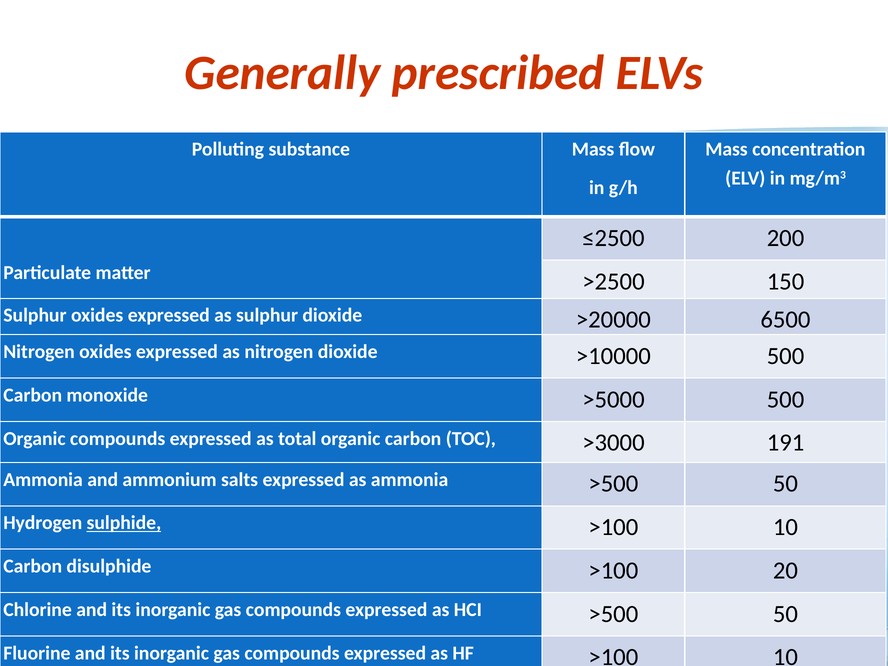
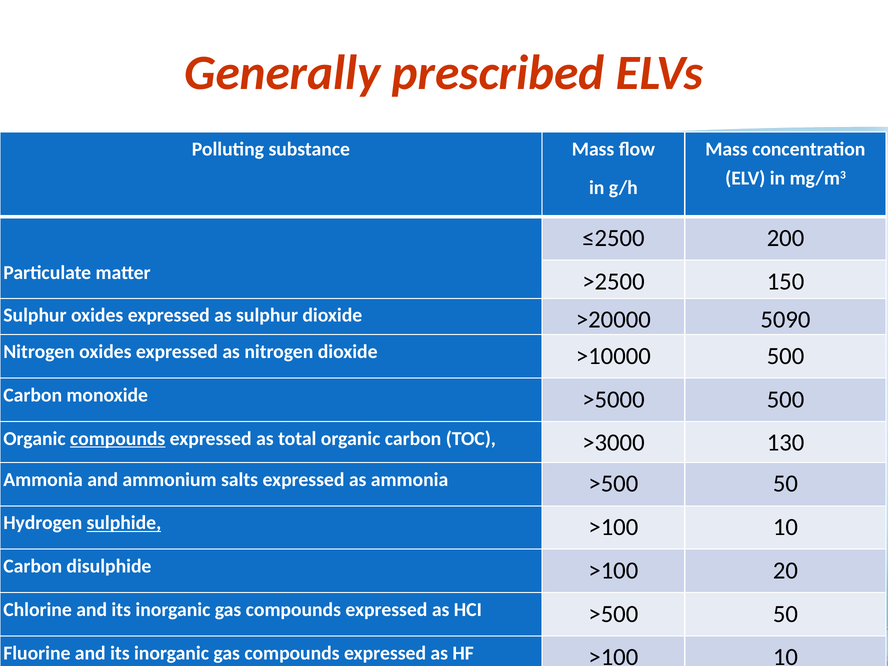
6500: 6500 -> 5090
compounds at (118, 439) underline: none -> present
191: 191 -> 130
